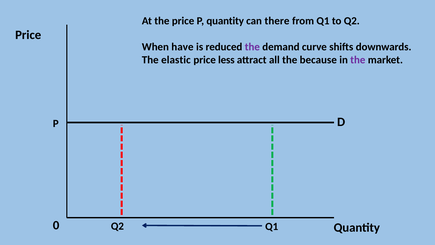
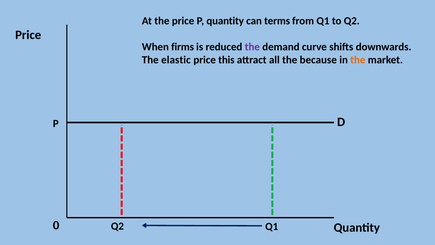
there: there -> terms
have: have -> firms
less: less -> this
the at (358, 60) colour: purple -> orange
